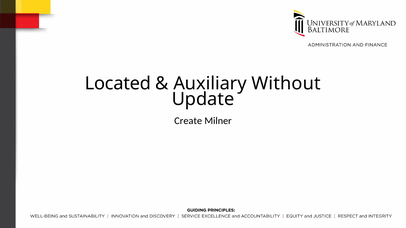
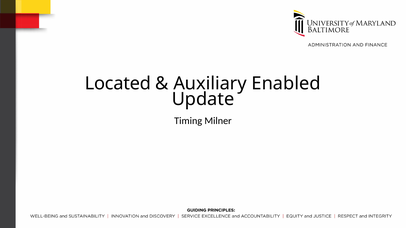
Without: Without -> Enabled
Create: Create -> Timing
